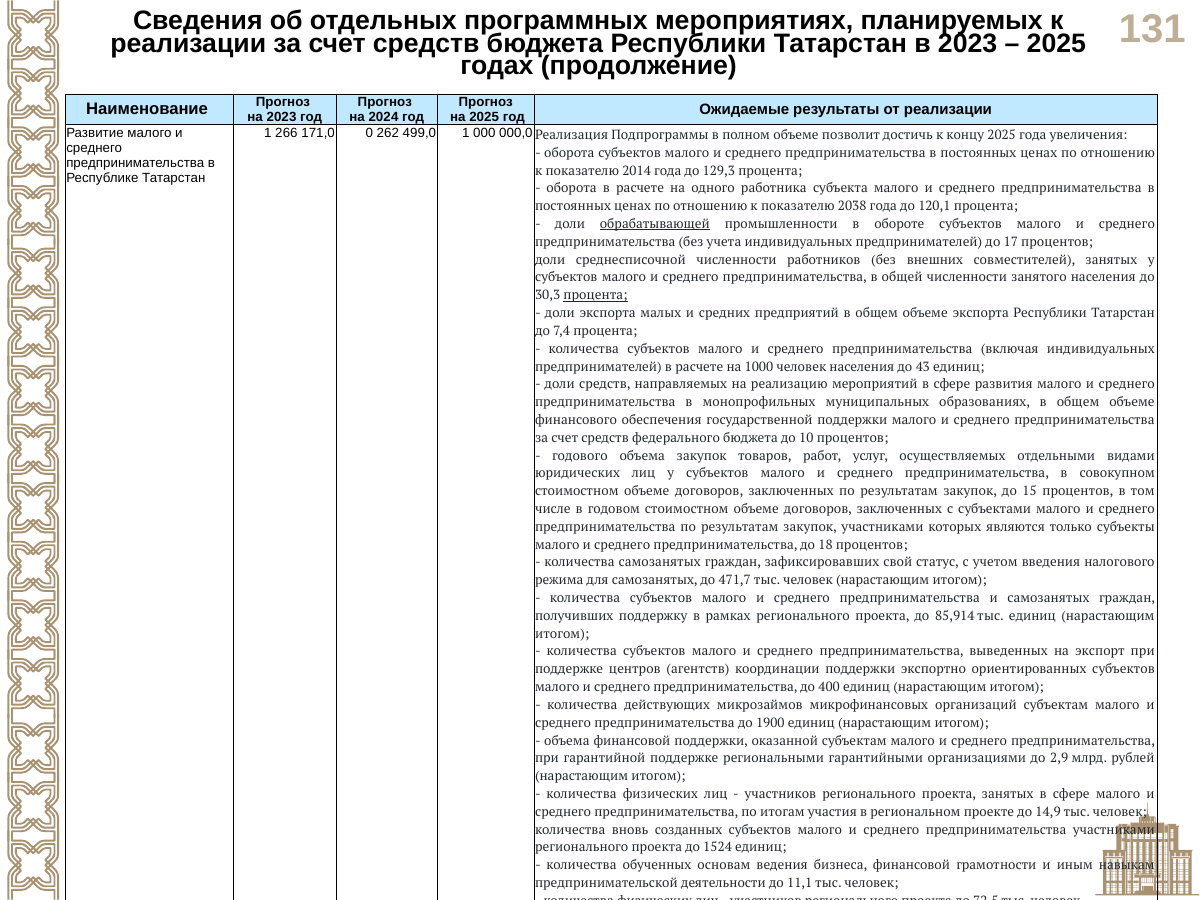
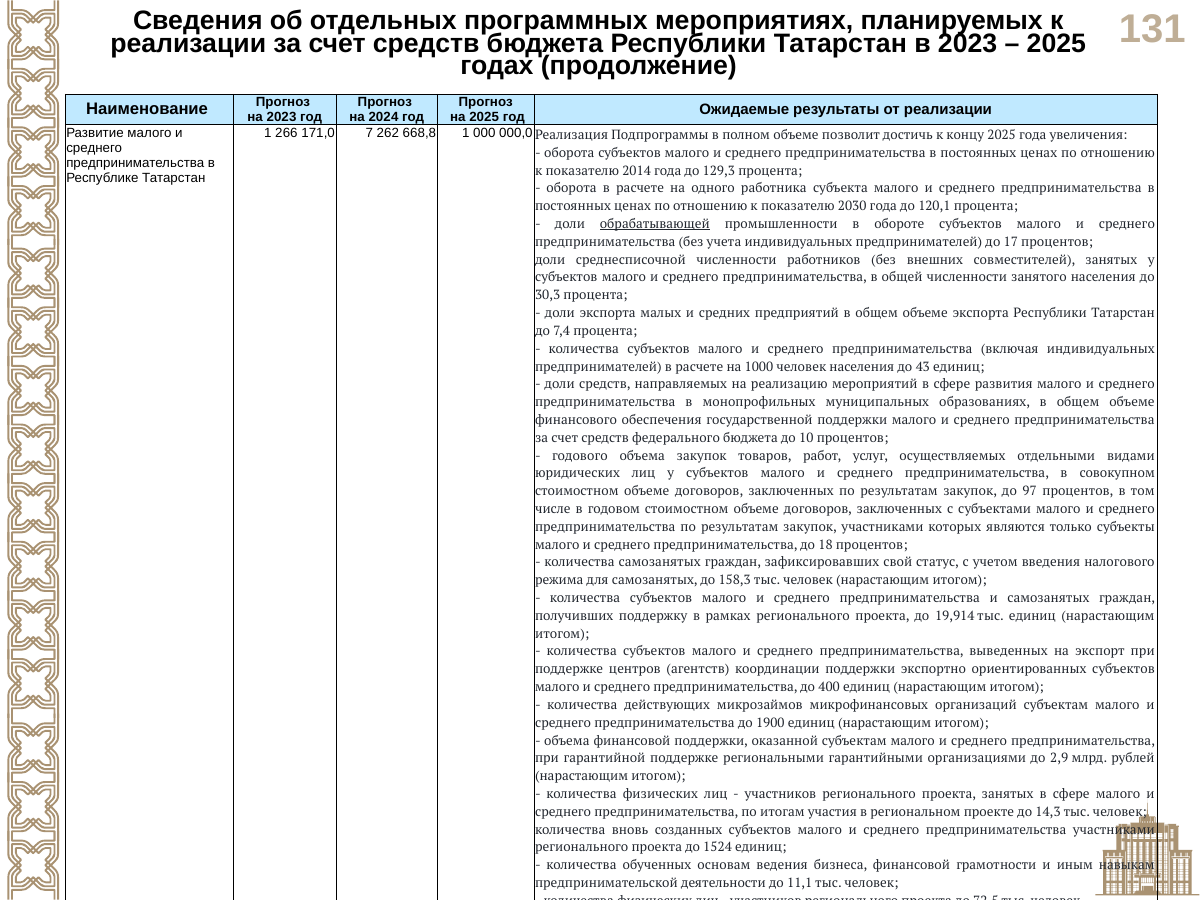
0: 0 -> 7
499,0: 499,0 -> 668,8
2038: 2038 -> 2030
процента at (596, 296) underline: present -> none
15: 15 -> 97
471,7: 471,7 -> 158,3
85,914: 85,914 -> 19,914
14,9: 14,9 -> 14,3
